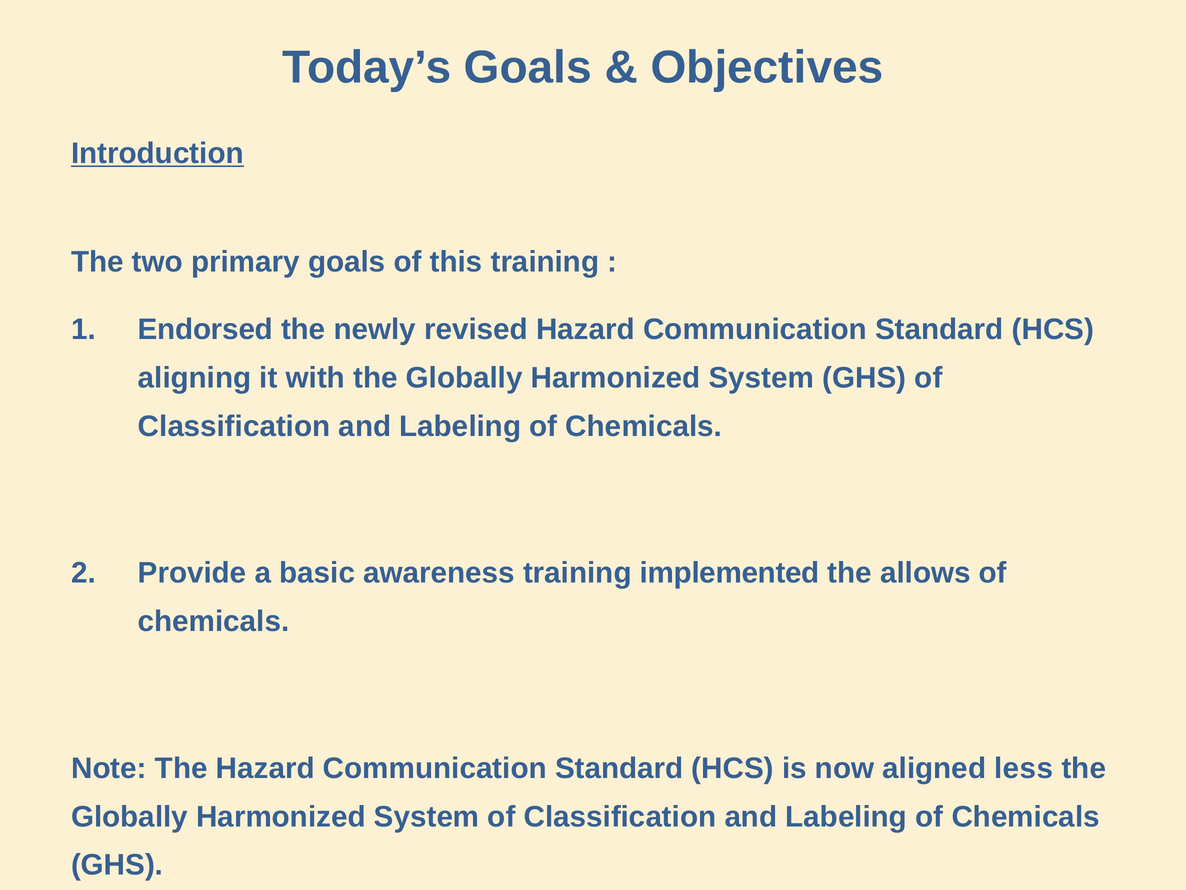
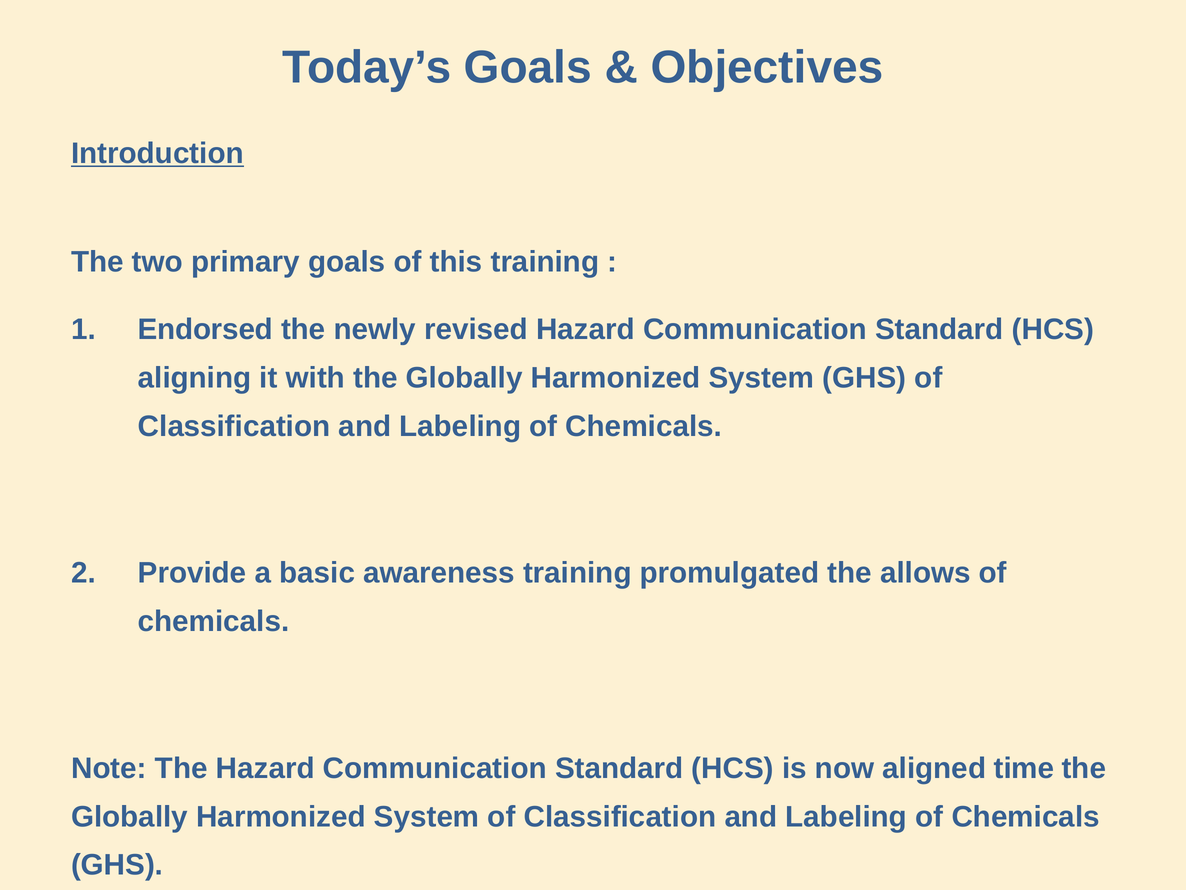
implemented: implemented -> promulgated
less: less -> time
